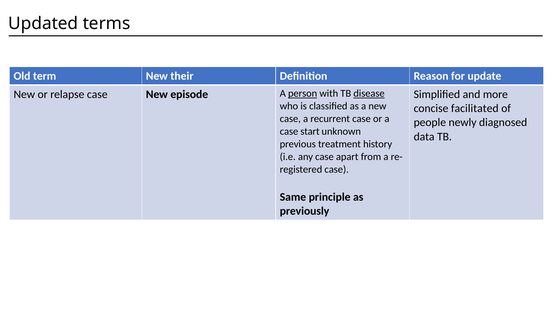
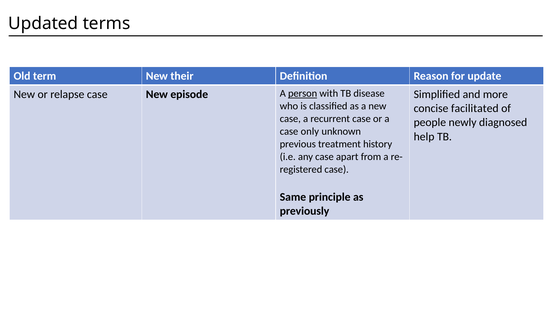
disease underline: present -> none
start: start -> only
data: data -> help
